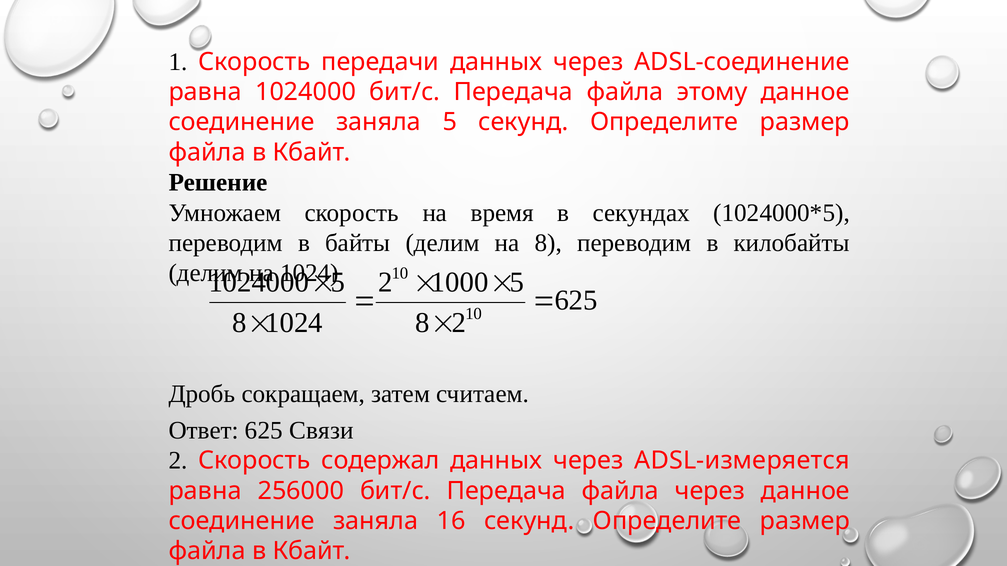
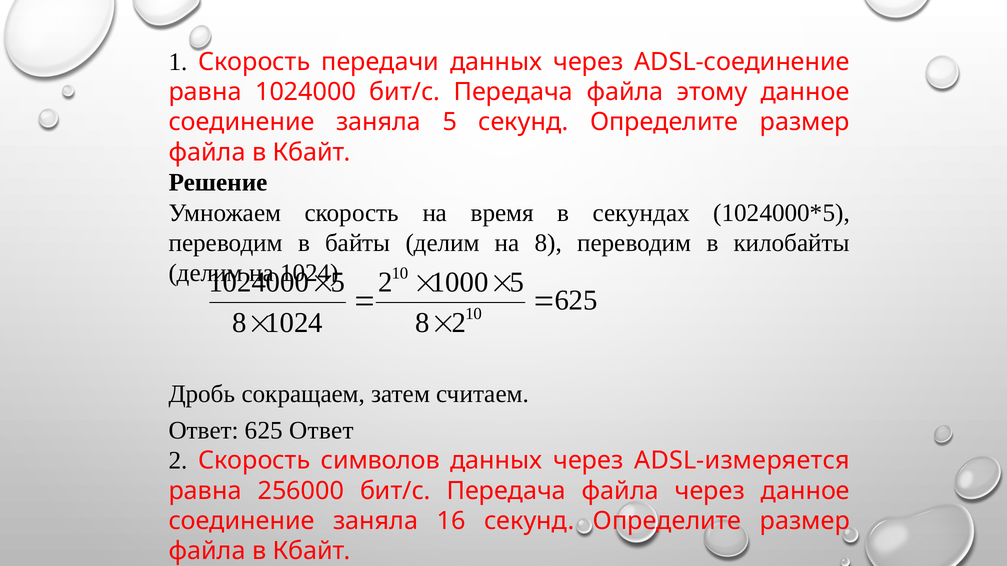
625 Связи: Связи -> Ответ
содержал: содержал -> символов
